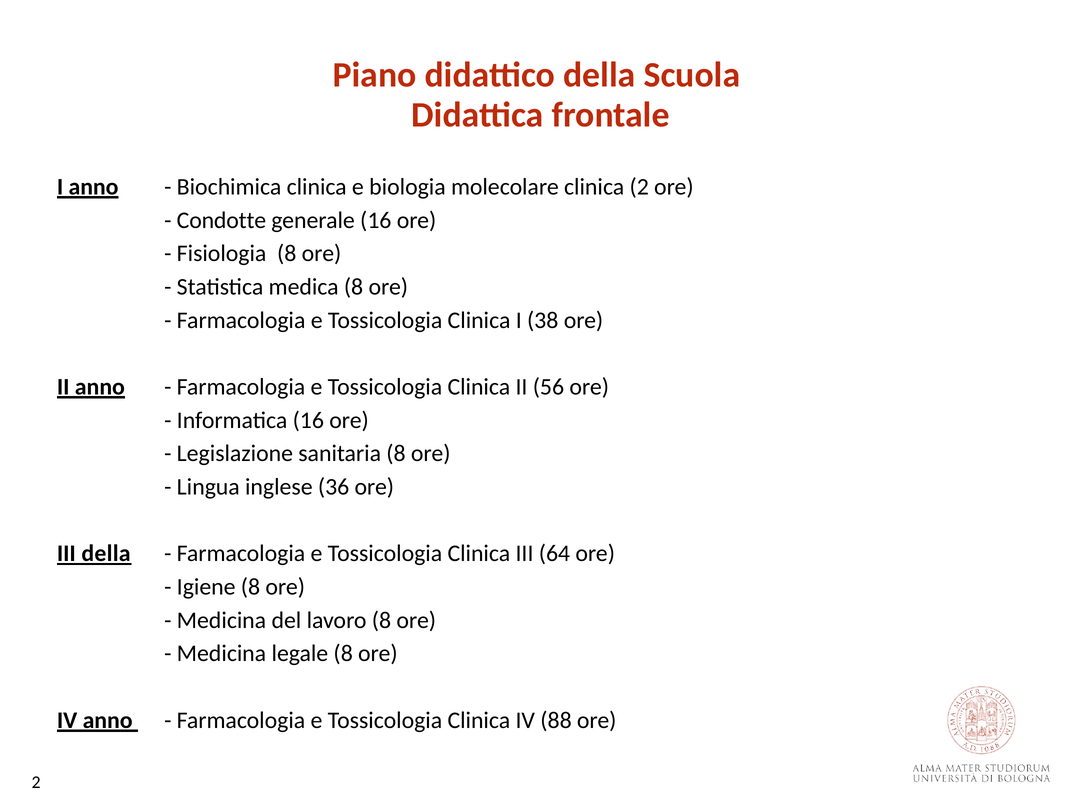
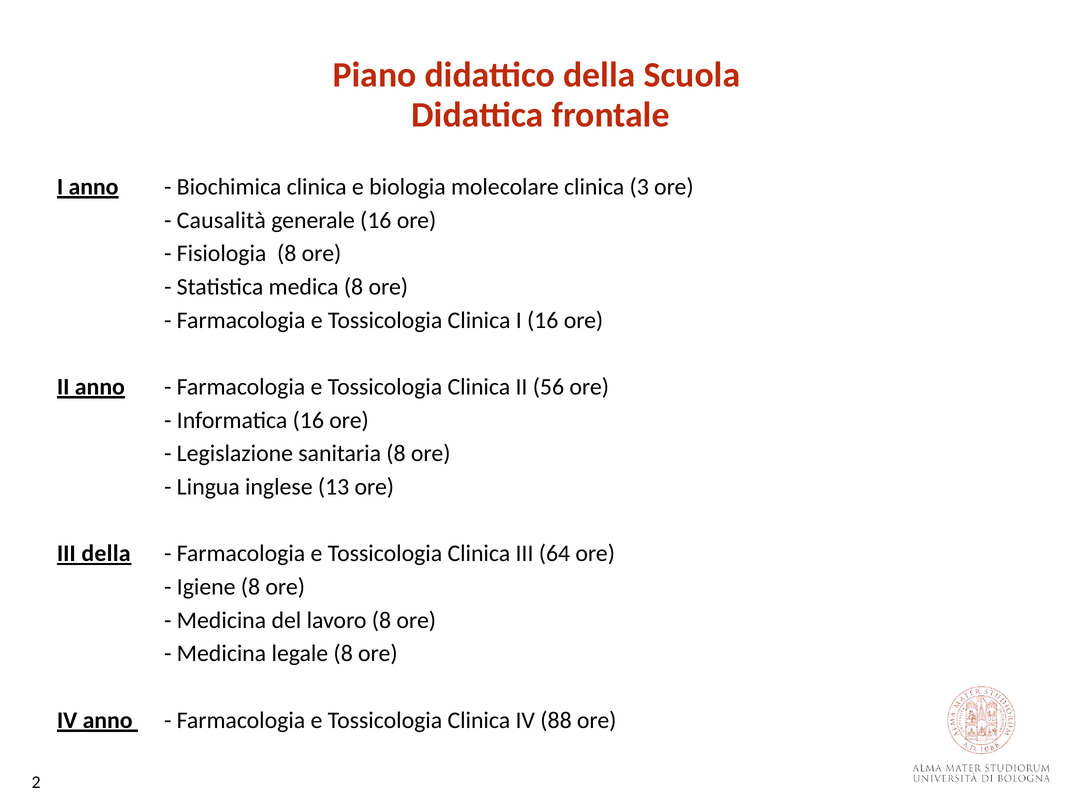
clinica 2: 2 -> 3
Condotte: Condotte -> Causalità
I 38: 38 -> 16
36: 36 -> 13
